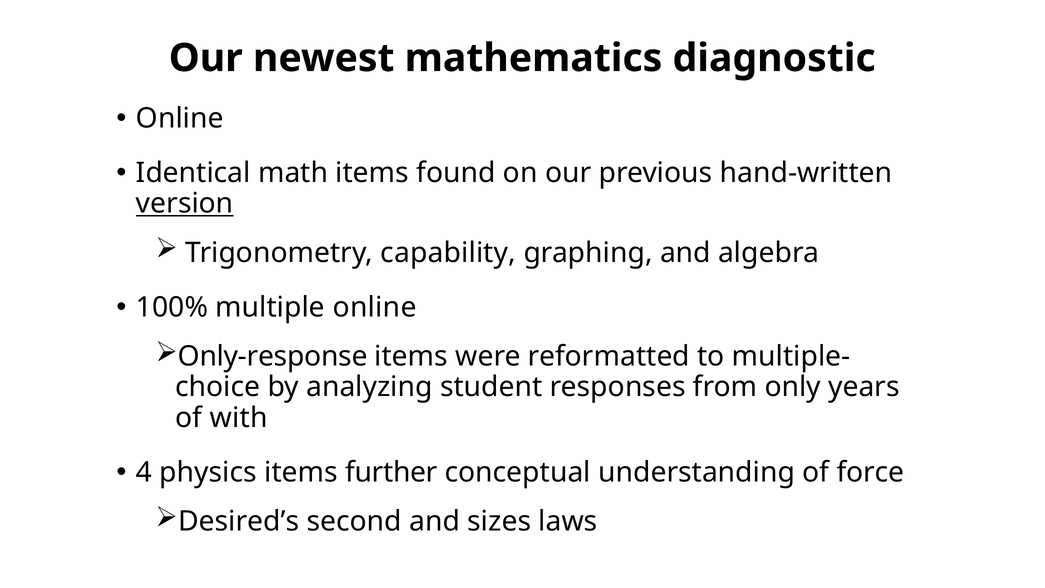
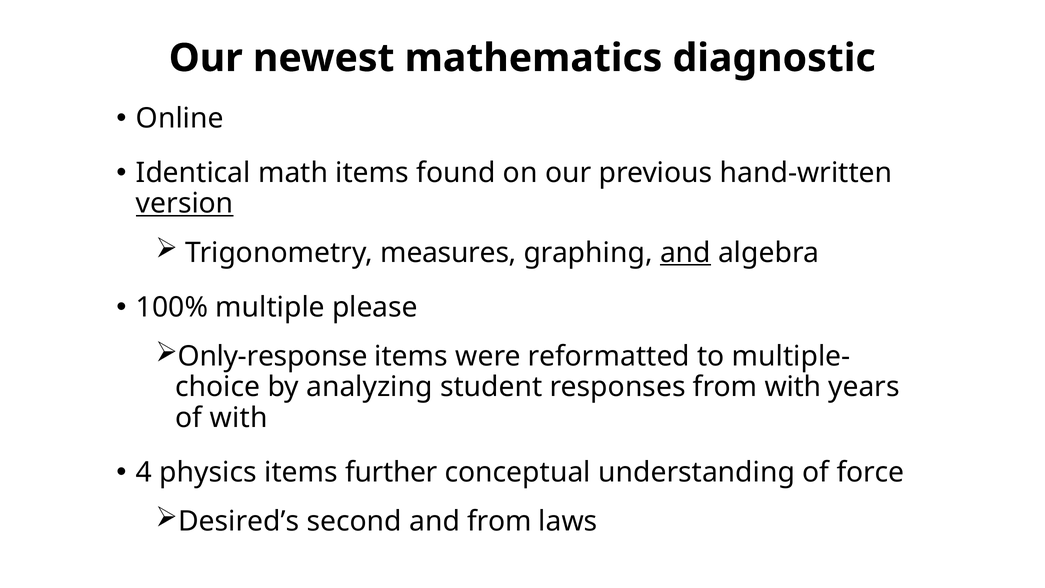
capability: capability -> measures
and at (685, 253) underline: none -> present
multiple online: online -> please
from only: only -> with
and sizes: sizes -> from
